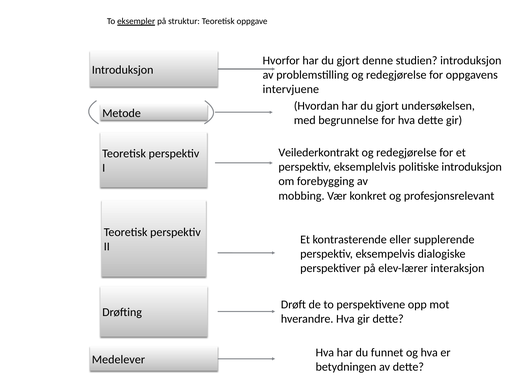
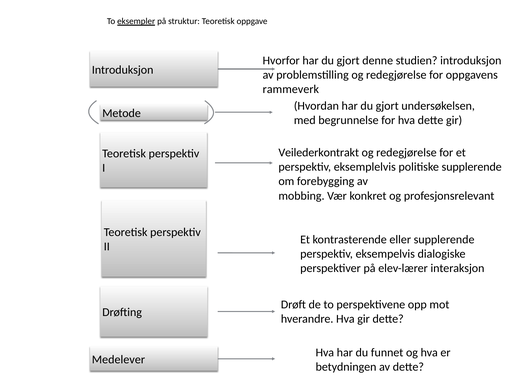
intervjuene: intervjuene -> rammeverk
politiske introduksjon: introduksjon -> supplerende
